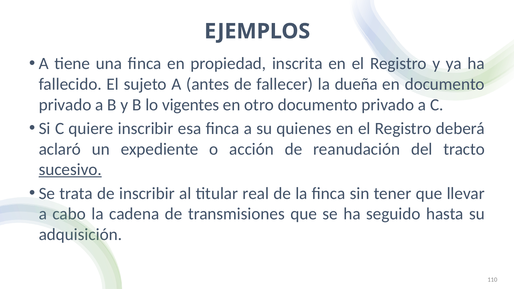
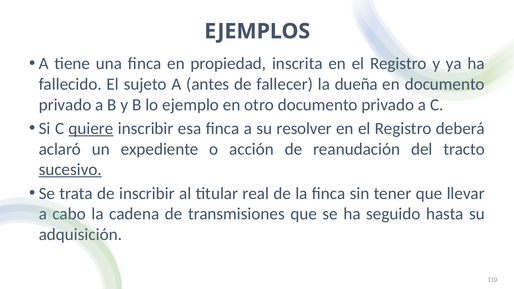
vigentes: vigentes -> ejemplo
quiere underline: none -> present
quienes: quienes -> resolver
